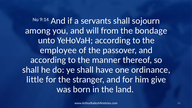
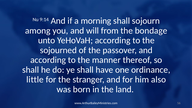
servants: servants -> morning
employee: employee -> sojourned
give: give -> also
